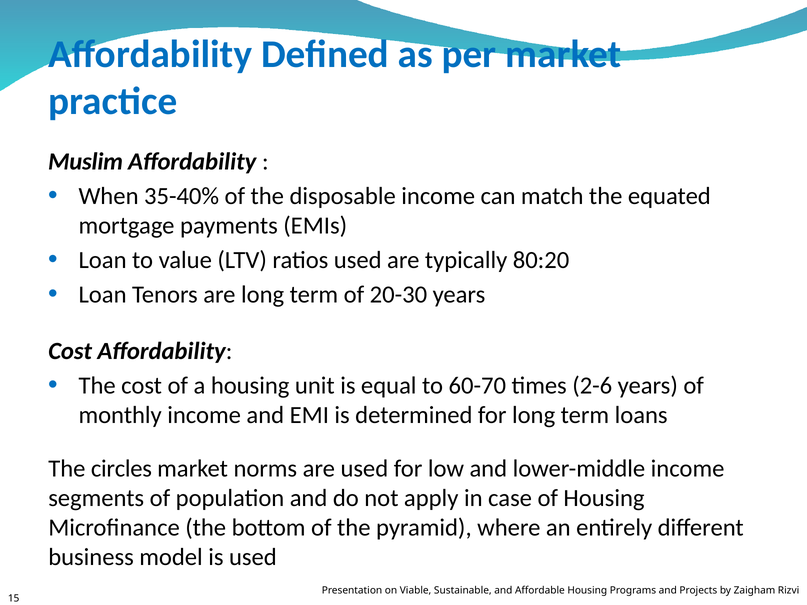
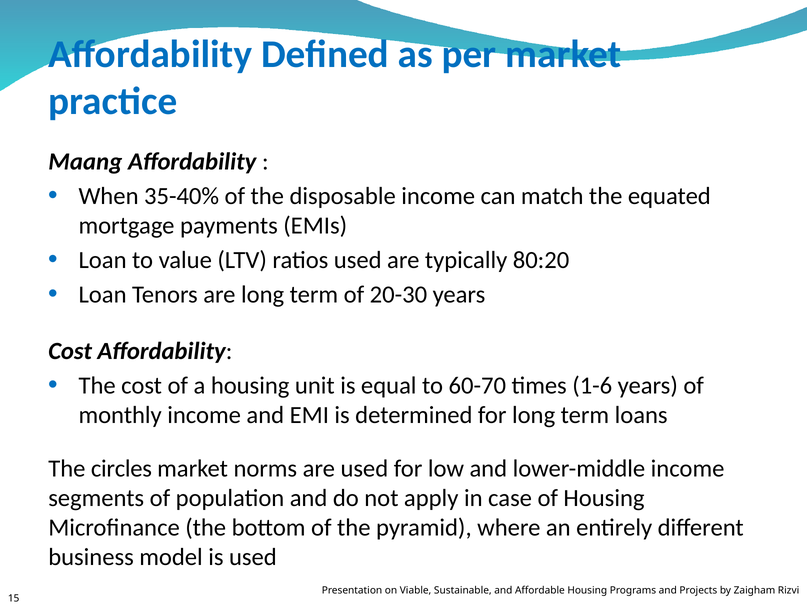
Muslim: Muslim -> Maang
2-6: 2-6 -> 1-6
